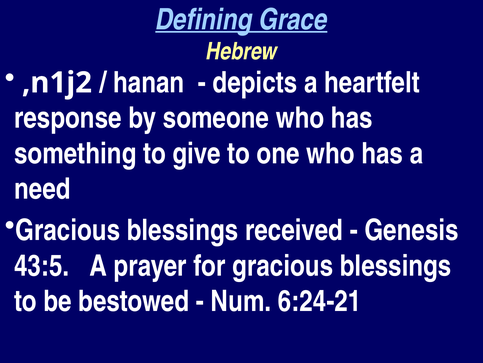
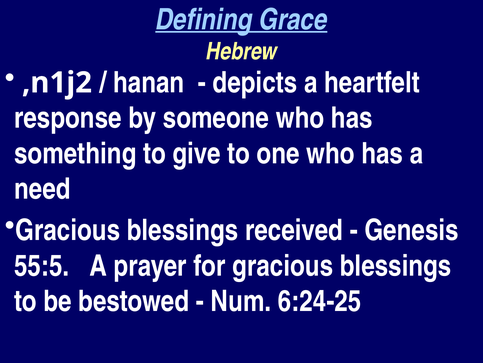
43:5: 43:5 -> 55:5
6:24-21: 6:24-21 -> 6:24-25
